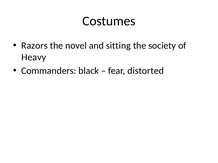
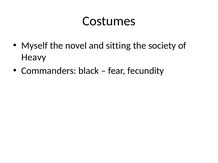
Razors: Razors -> Myself
distorted: distorted -> fecundity
